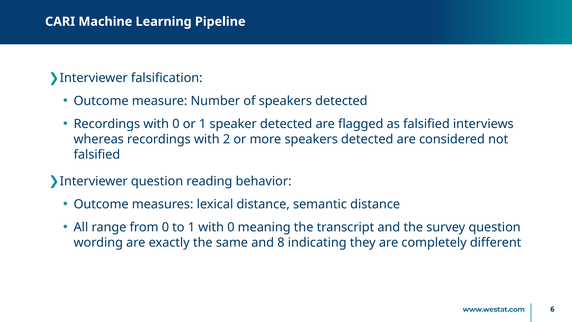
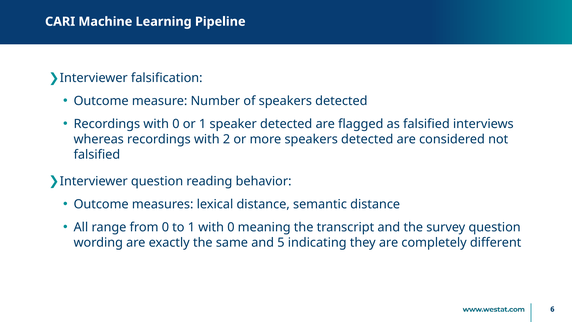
8: 8 -> 5
